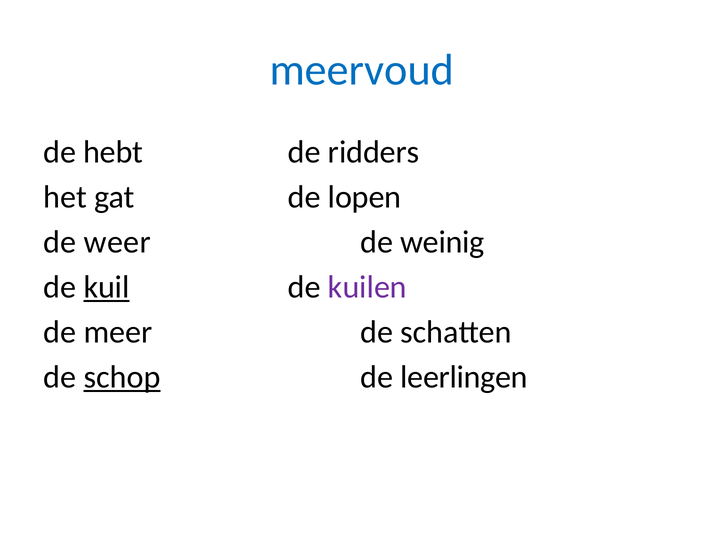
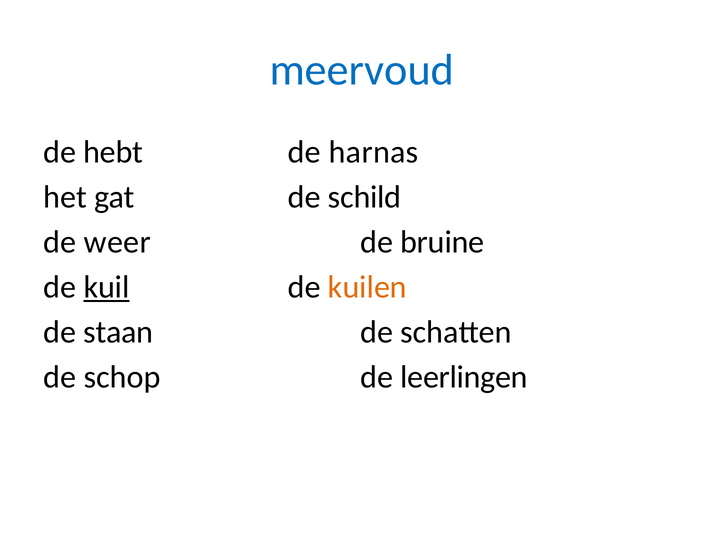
ridders: ridders -> harnas
lopen: lopen -> schild
weinig: weinig -> bruine
kuilen colour: purple -> orange
meer: meer -> staan
schop underline: present -> none
